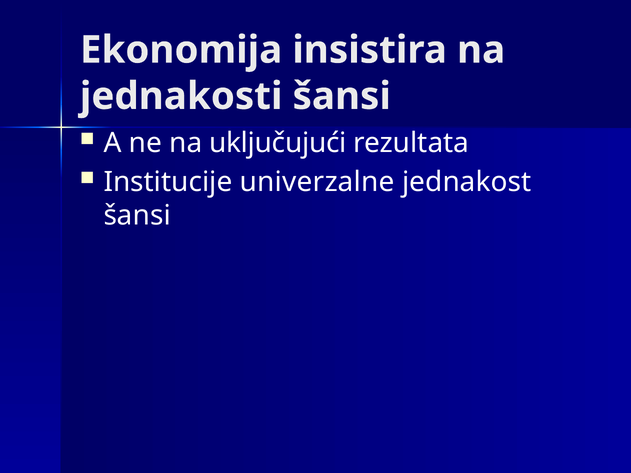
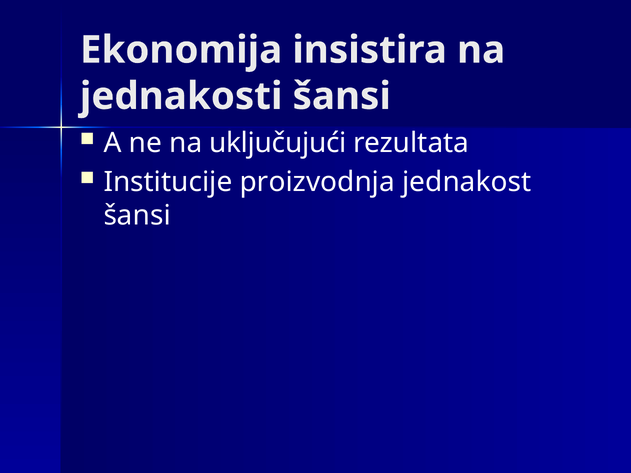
univerzalne: univerzalne -> proizvodnja
